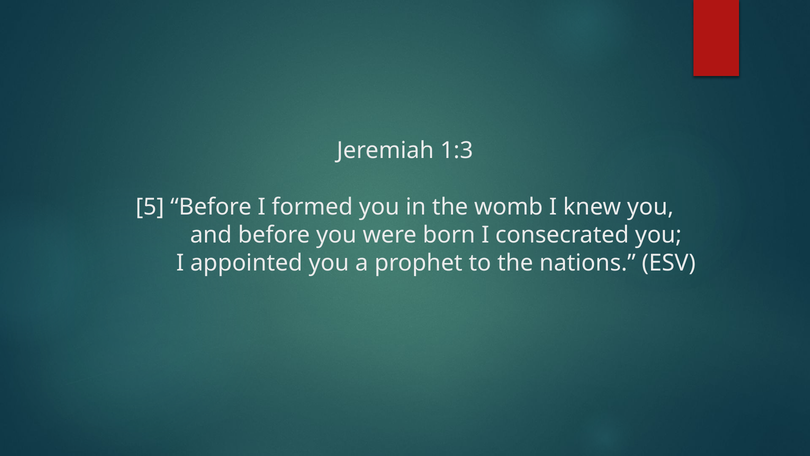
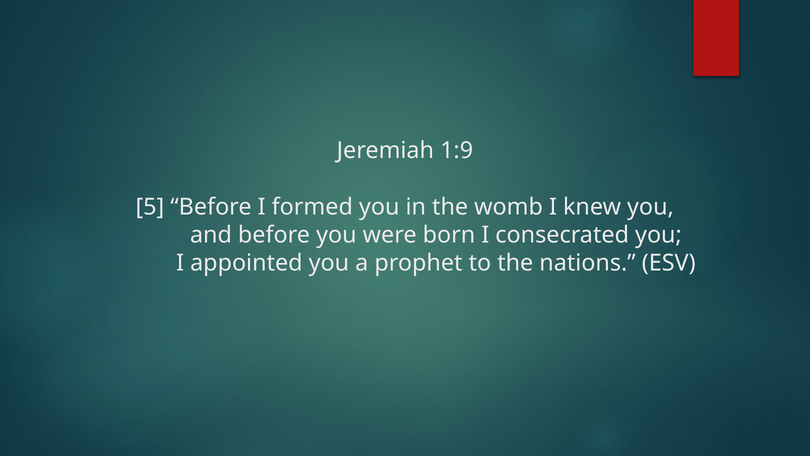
1:3: 1:3 -> 1:9
